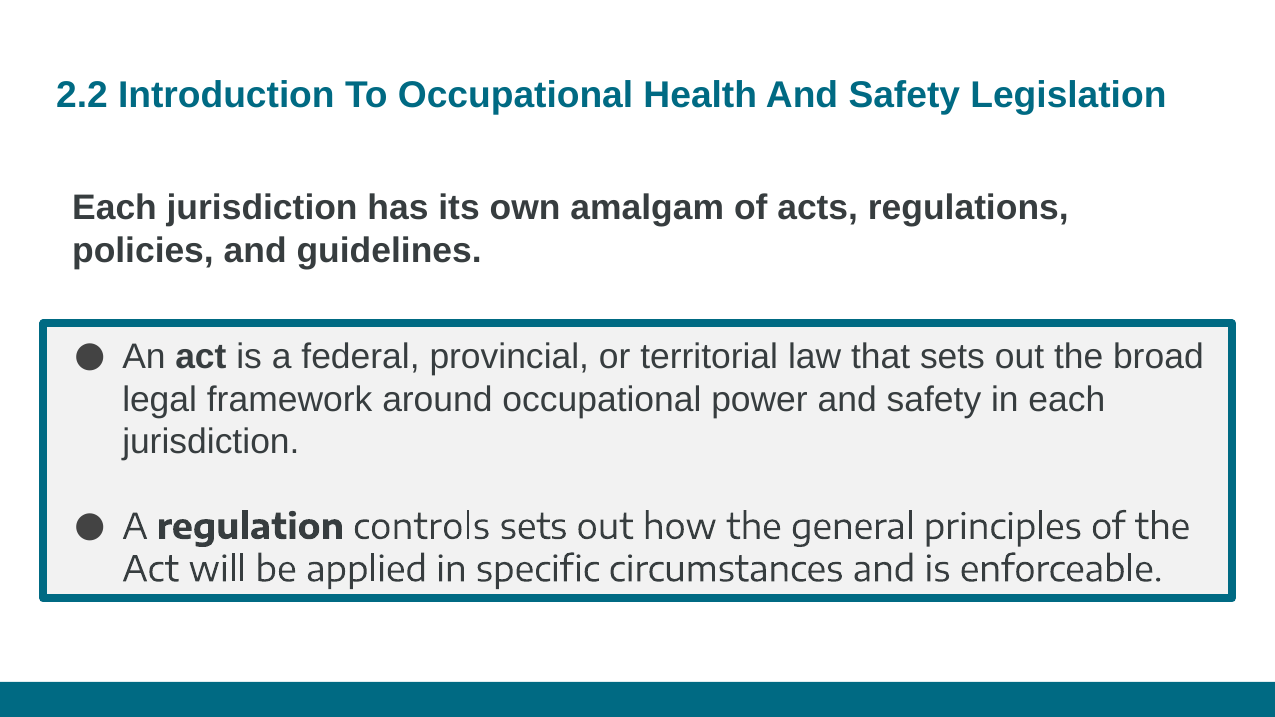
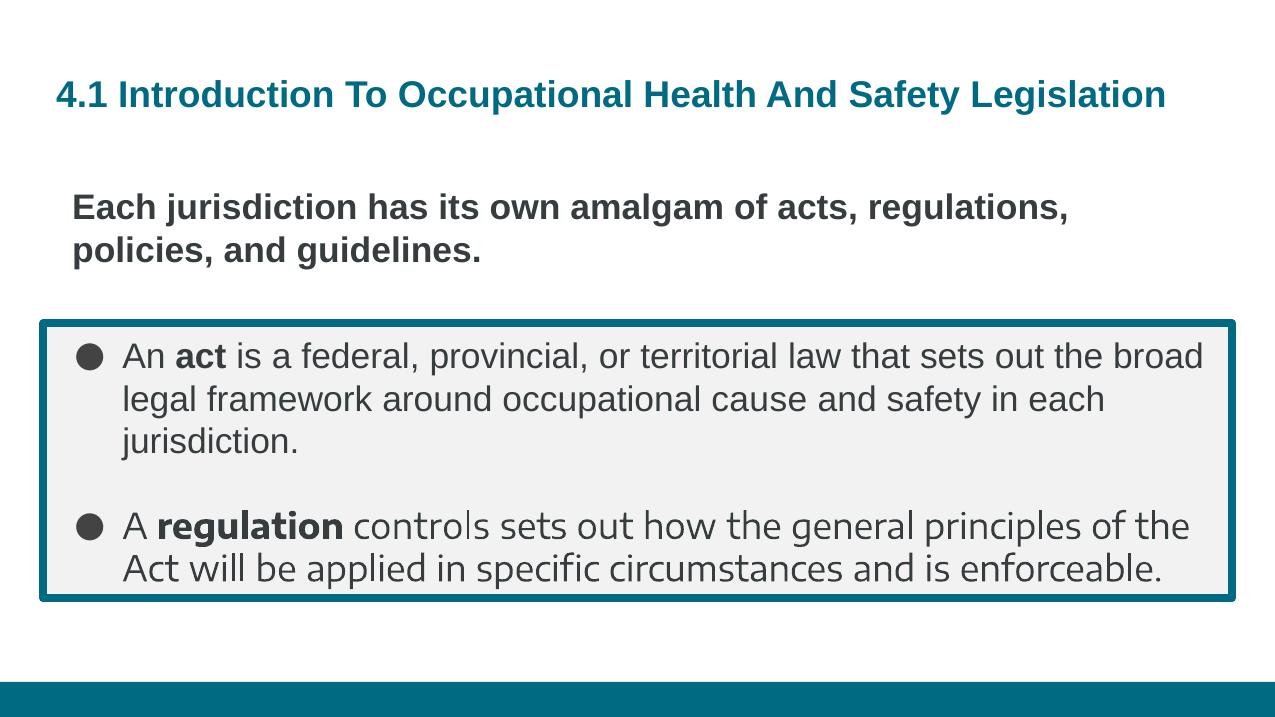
2.2: 2.2 -> 4.1
power: power -> cause
